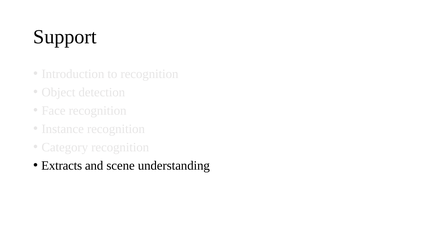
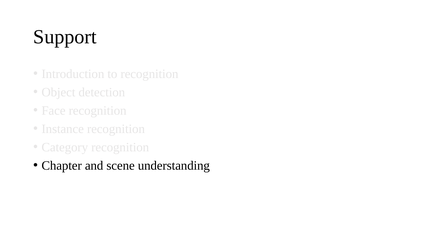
Extracts: Extracts -> Chapter
